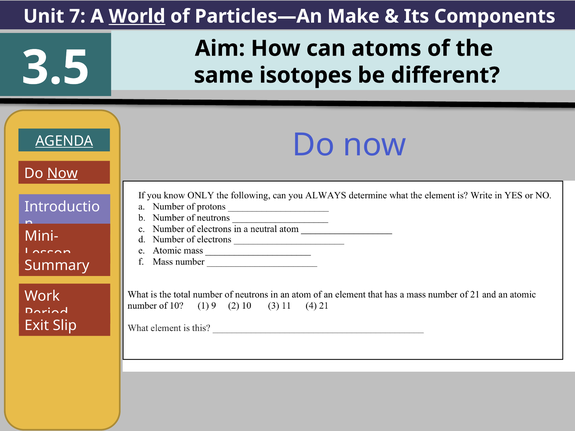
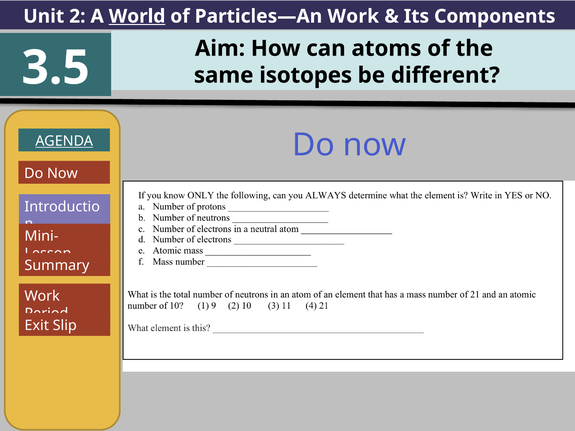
7: 7 -> 2
Particles—An Make: Make -> Work
Now at (62, 173) underline: present -> none
